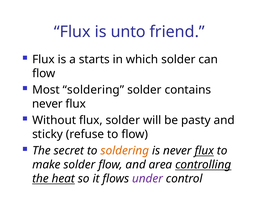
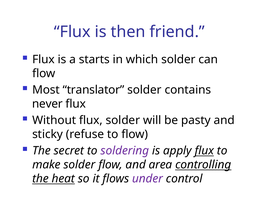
unto: unto -> then
Most soldering: soldering -> translator
soldering at (125, 151) colour: orange -> purple
is never: never -> apply
